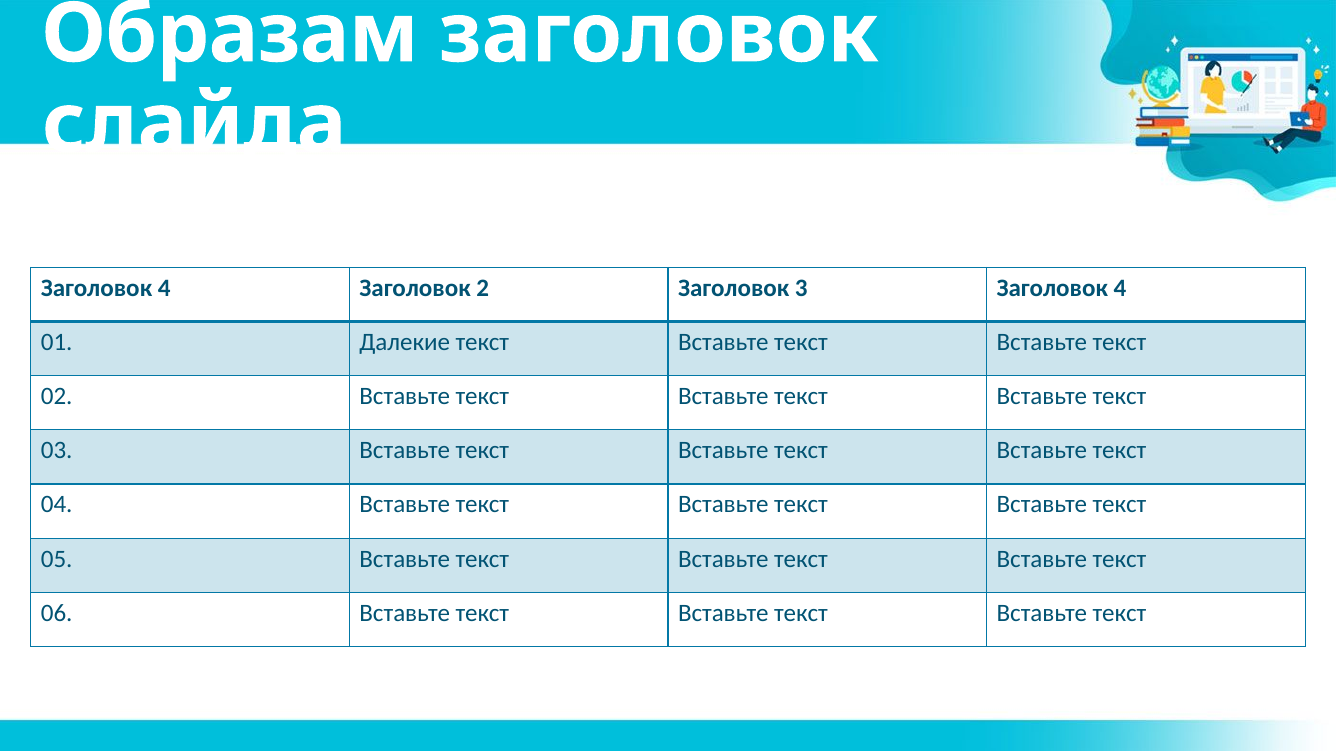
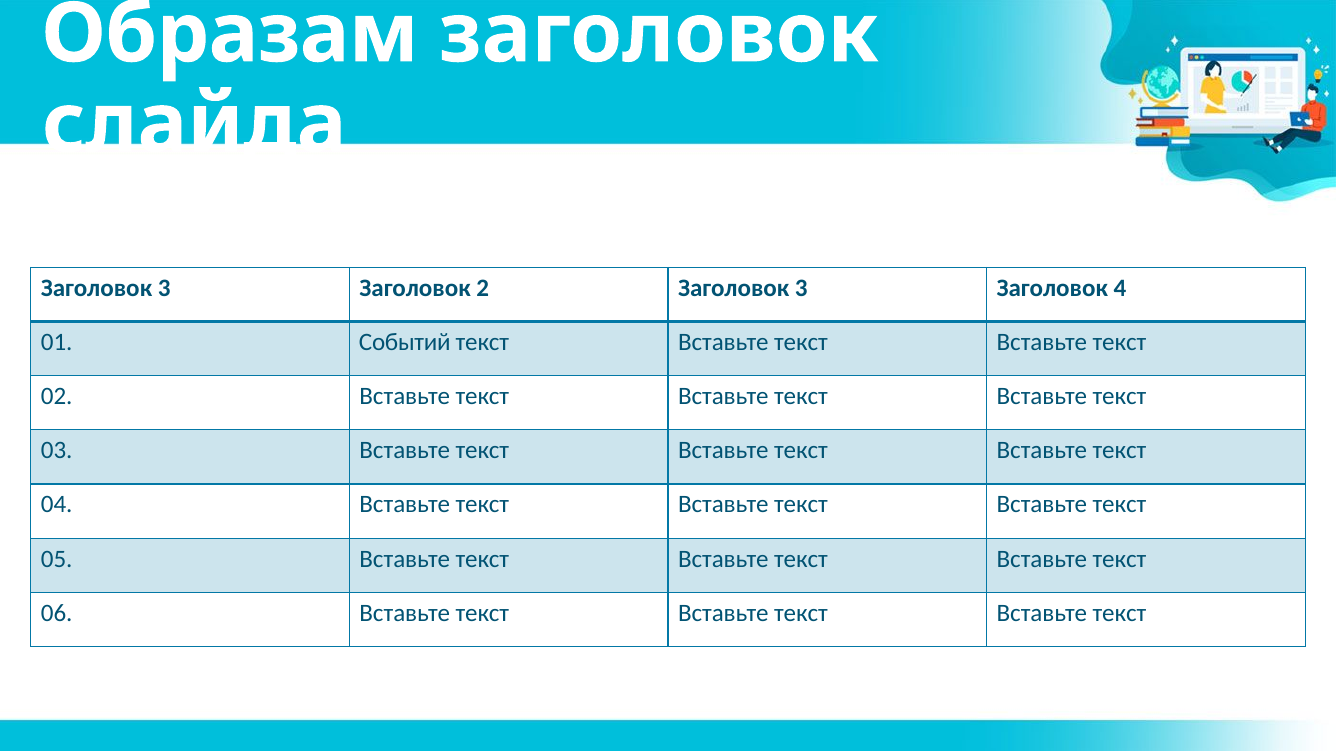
4 at (164, 288): 4 -> 3
Далекие: Далекие -> Событий
